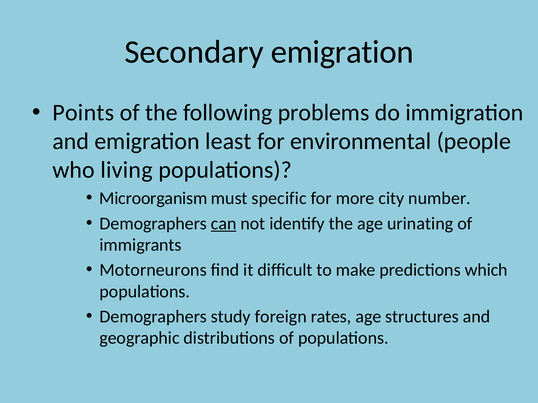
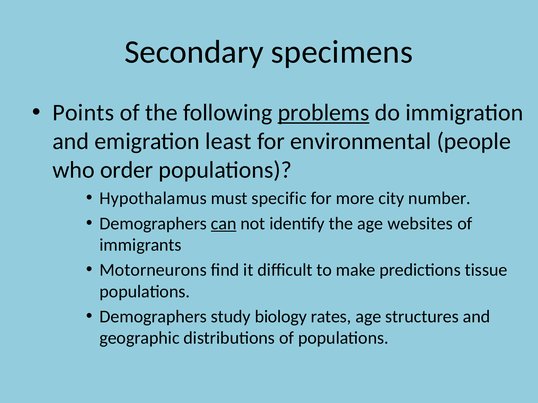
Secondary emigration: emigration -> specimens
problems underline: none -> present
living: living -> order
Microorganism: Microorganism -> Hypothalamus
urinating: urinating -> websites
which: which -> tissue
foreign: foreign -> biology
